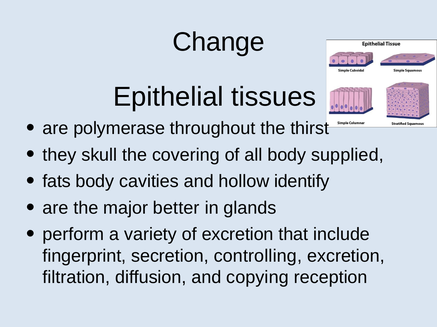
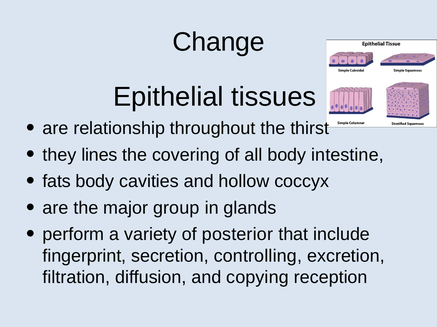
polymerase: polymerase -> relationship
skull: skull -> lines
supplied: supplied -> intestine
identify: identify -> coccyx
better: better -> group
of excretion: excretion -> posterior
